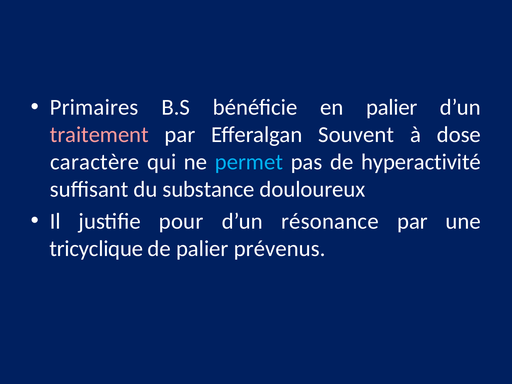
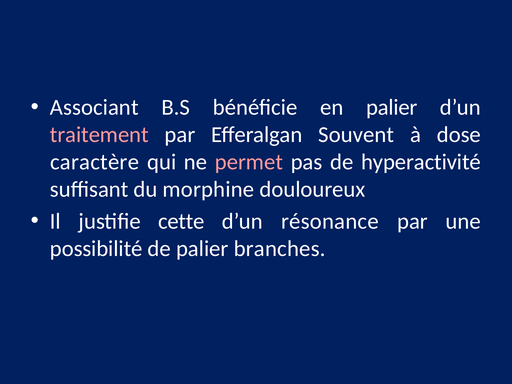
Primaires: Primaires -> Associant
permet colour: light blue -> pink
substance: substance -> morphine
pour: pour -> cette
tricyclique: tricyclique -> possibilité
prévenus: prévenus -> branches
